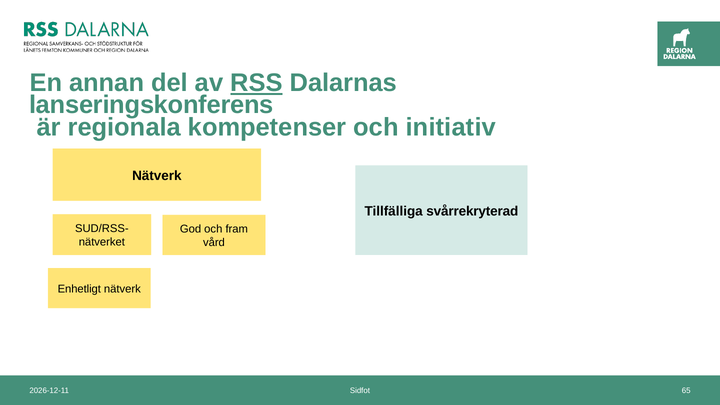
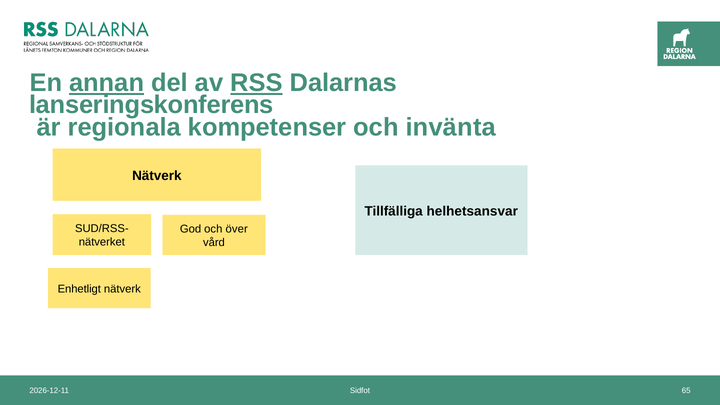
annan underline: none -> present
initiativ: initiativ -> invänta
svårrekryterad: svårrekryterad -> helhetsansvar
fram: fram -> över
